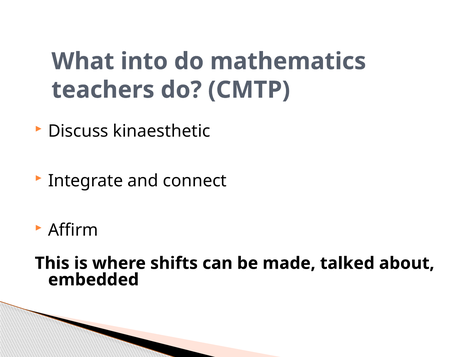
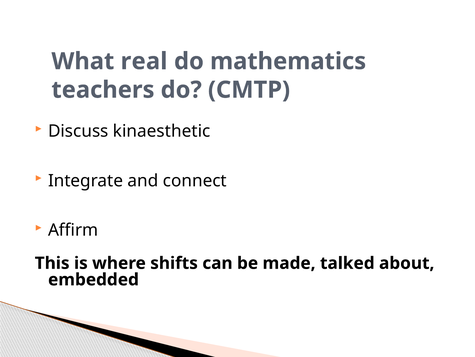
into: into -> real
